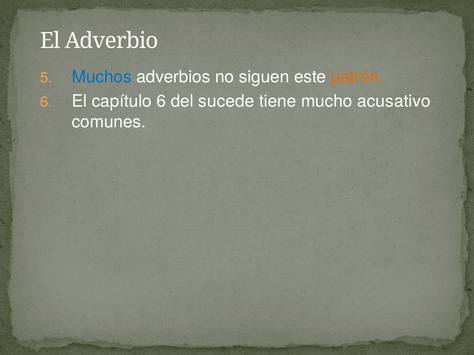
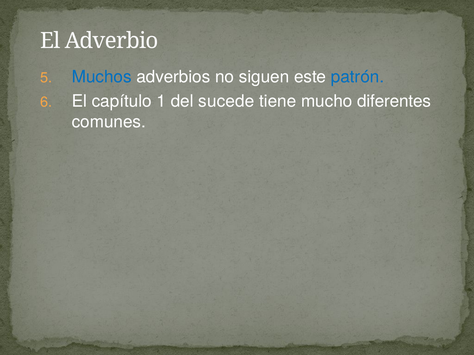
patrón colour: orange -> blue
capítulo 6: 6 -> 1
acusativo: acusativo -> diferentes
